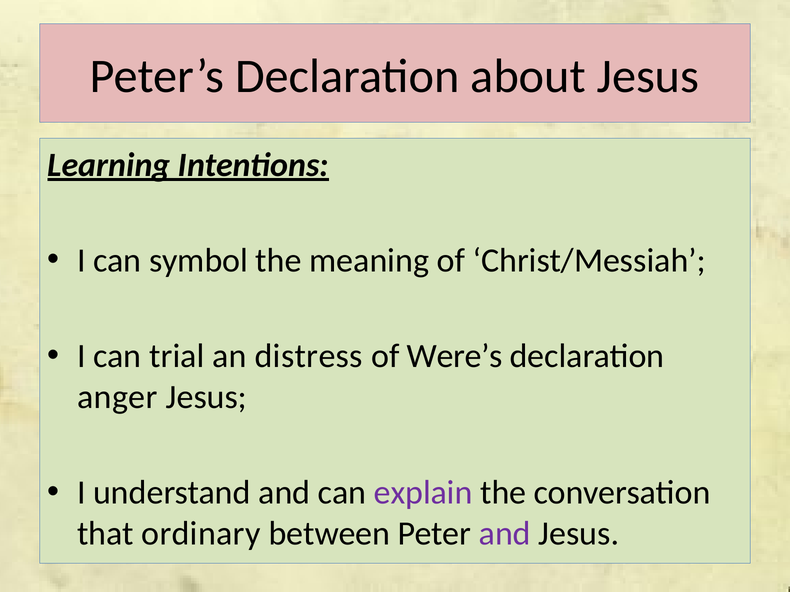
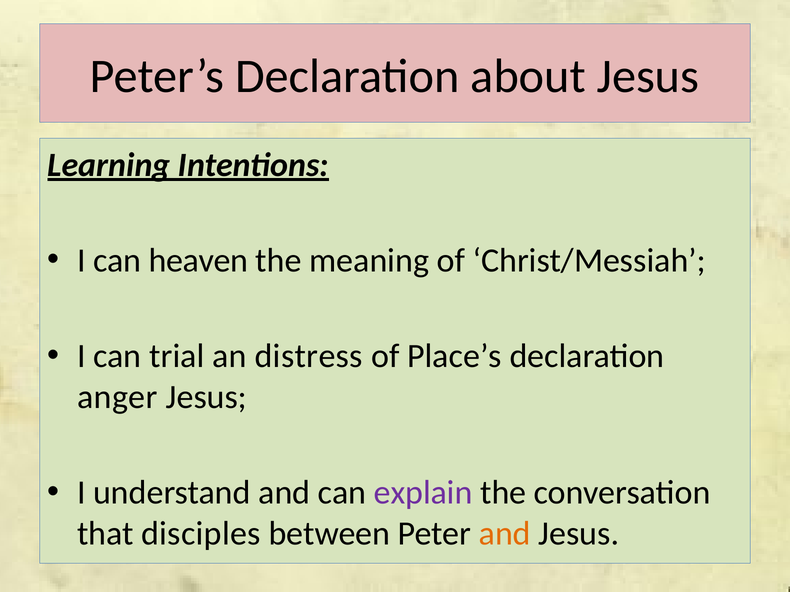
symbol: symbol -> heaven
Were’s: Were’s -> Place’s
ordinary: ordinary -> disciples
and at (505, 534) colour: purple -> orange
